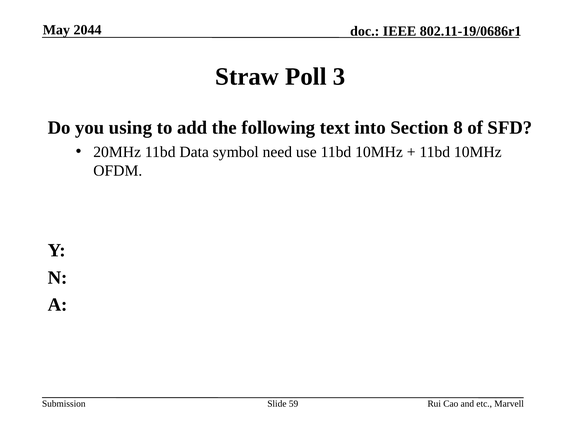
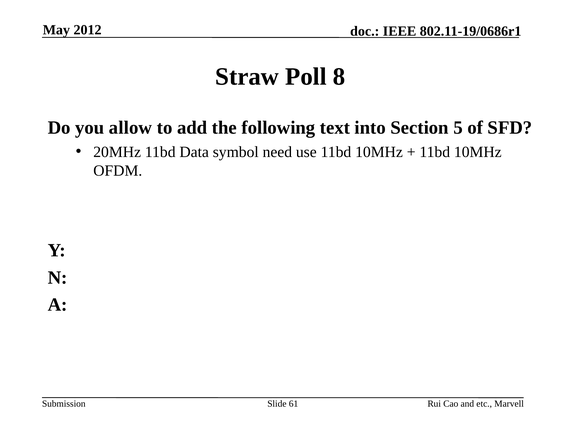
2044: 2044 -> 2012
3: 3 -> 8
using: using -> allow
8: 8 -> 5
59: 59 -> 61
